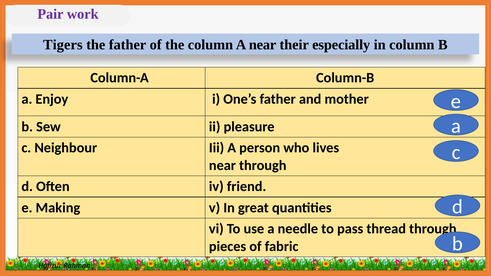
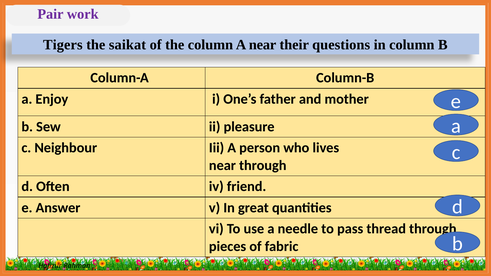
the father: father -> saikat
especially: especially -> questions
Making: Making -> Answer
